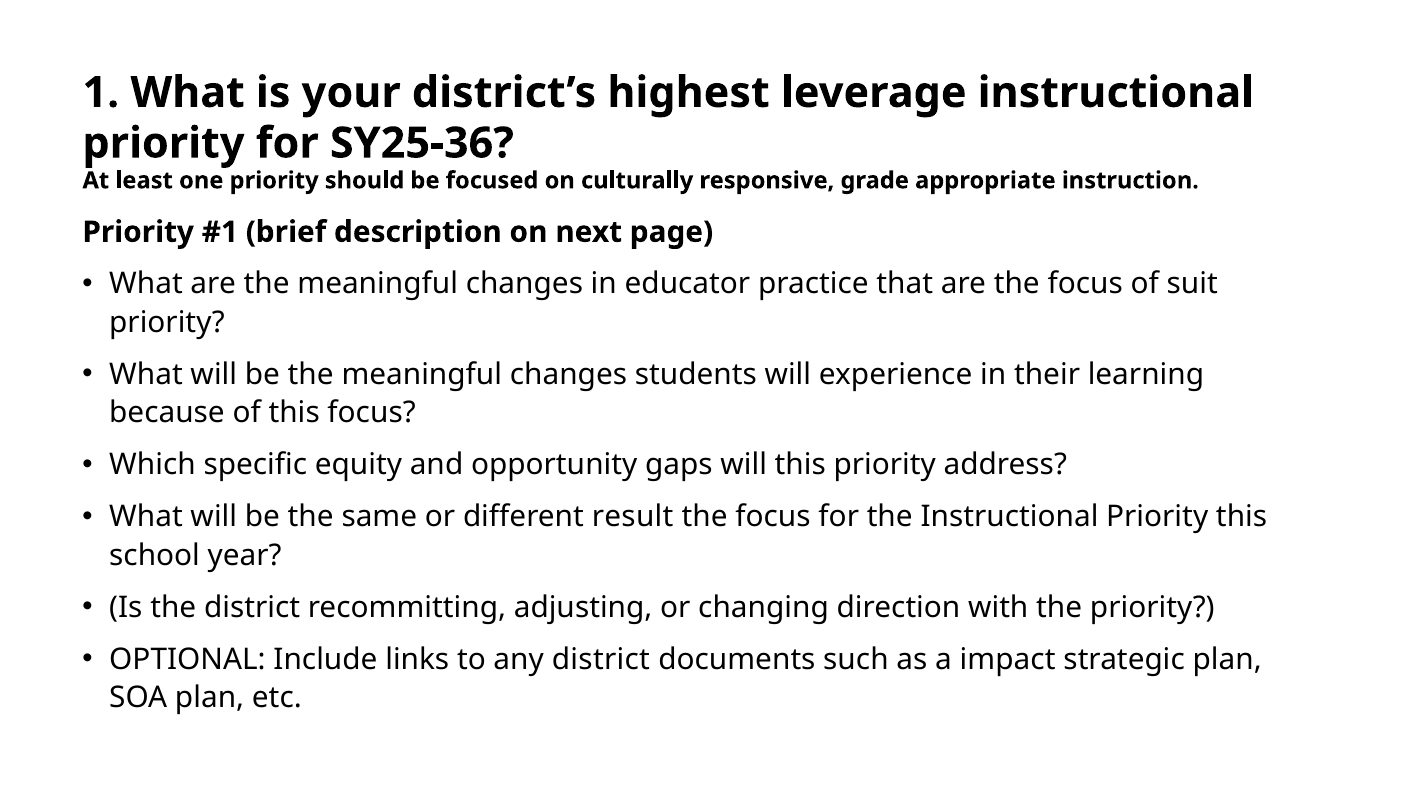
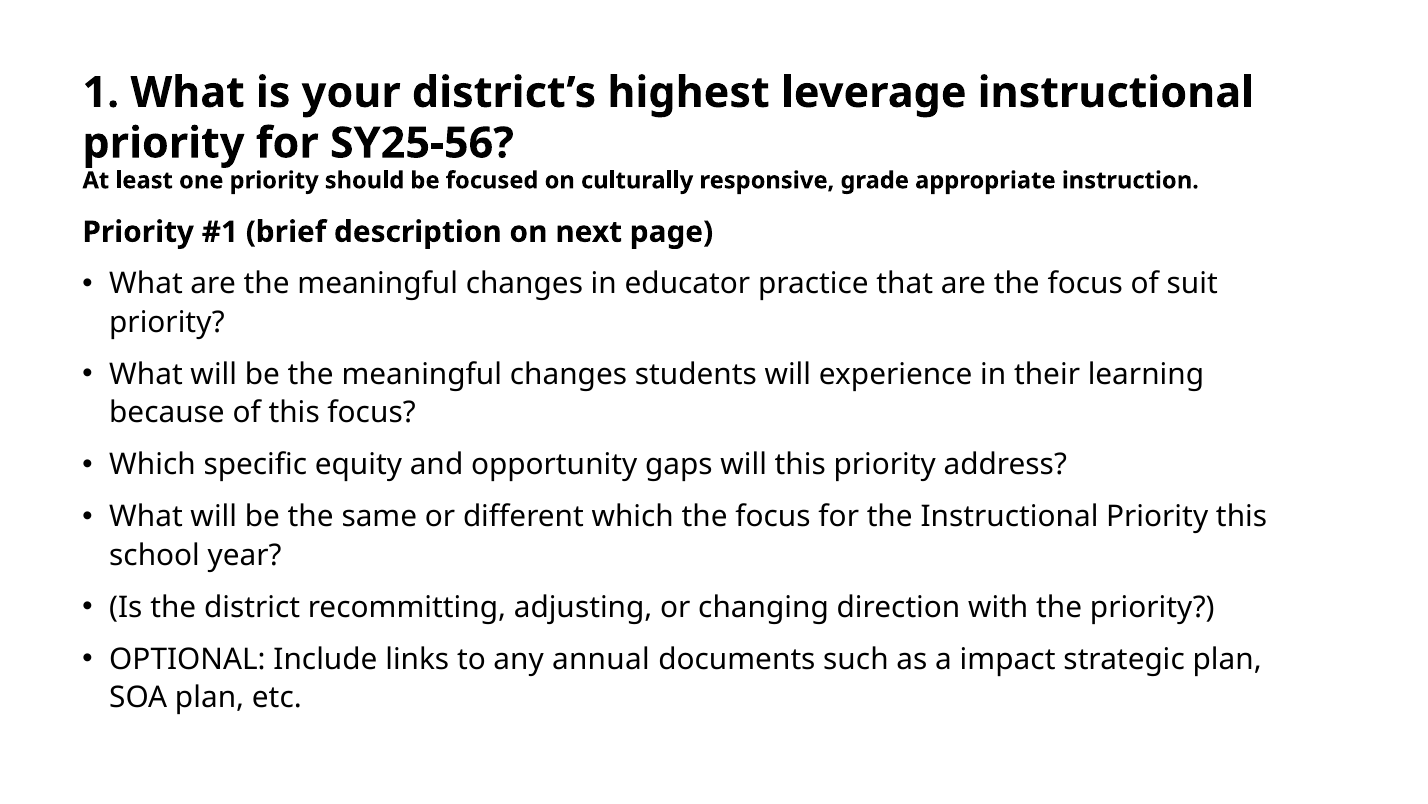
SY25-36: SY25-36 -> SY25-56
different result: result -> which
any district: district -> annual
